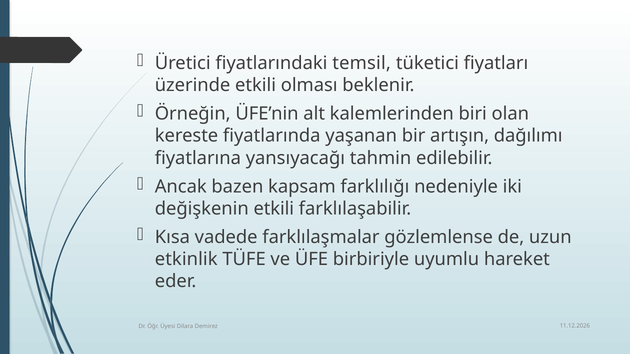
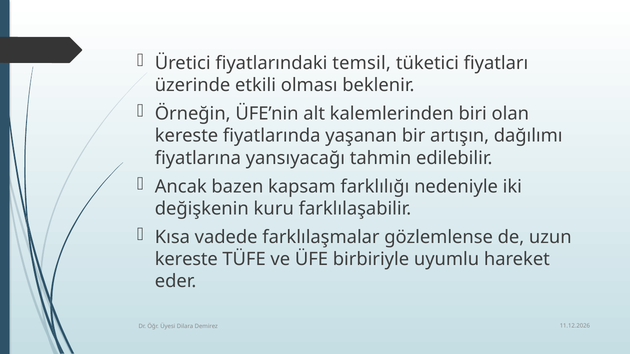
değişkenin etkili: etkili -> kuru
etkinlik at (186, 260): etkinlik -> kereste
